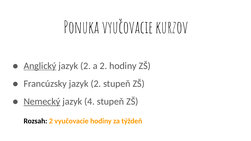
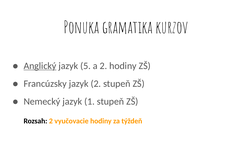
Ponuka vyučovacie: vyučovacie -> gramatika
2 at (86, 66): 2 -> 5
Nemecký underline: present -> none
4: 4 -> 1
